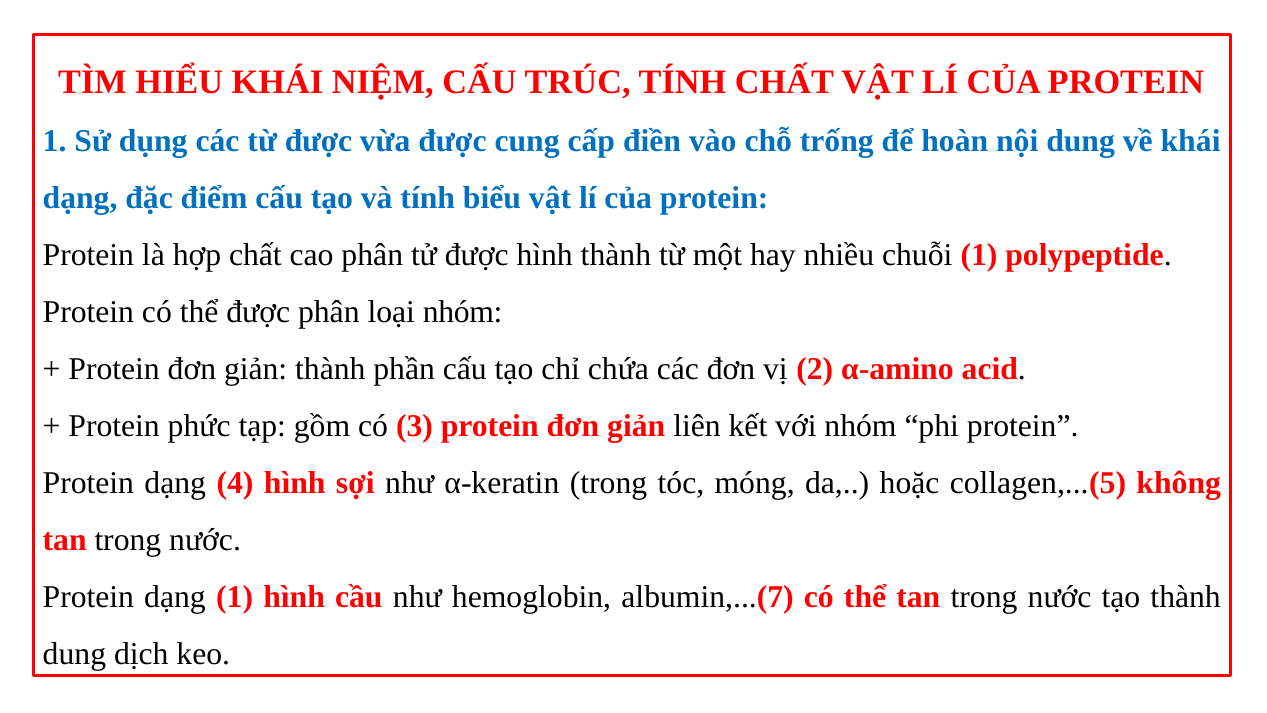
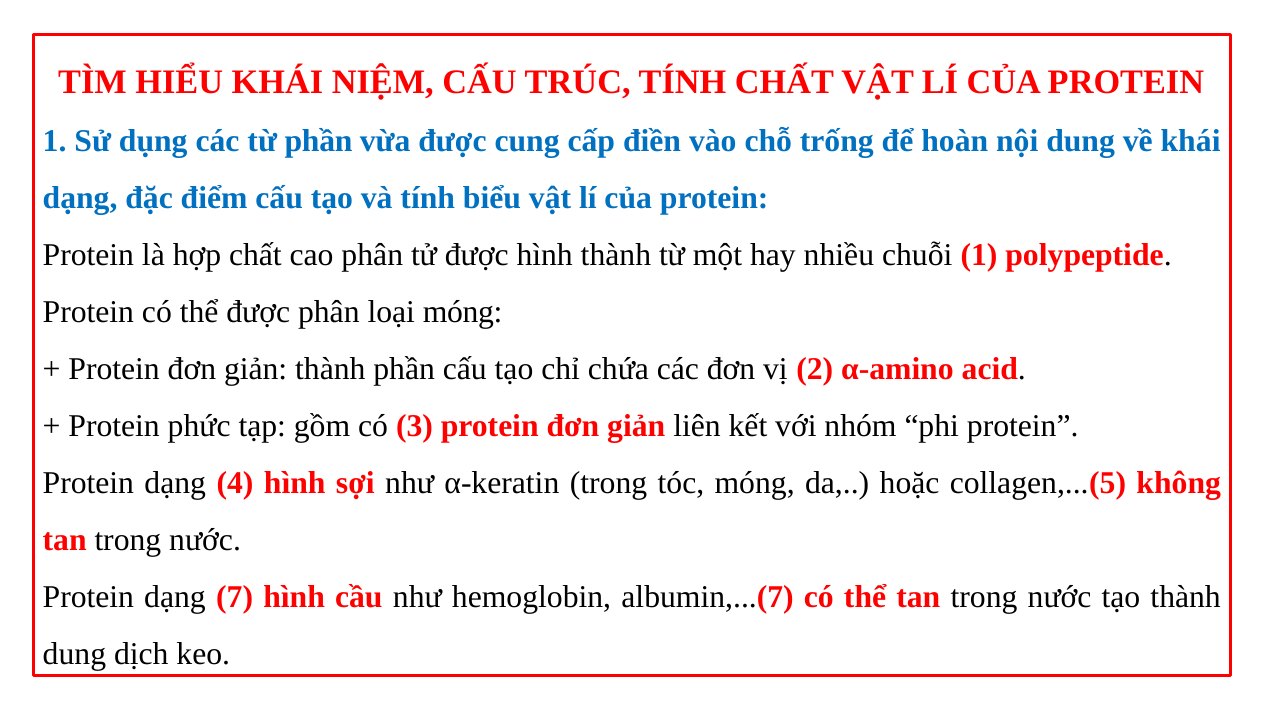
từ được: được -> phần
loại nhóm: nhóm -> móng
dạng 1: 1 -> 7
